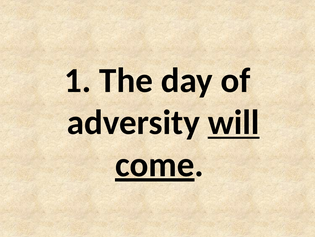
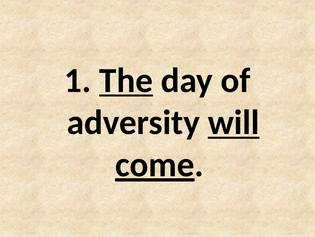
The underline: none -> present
